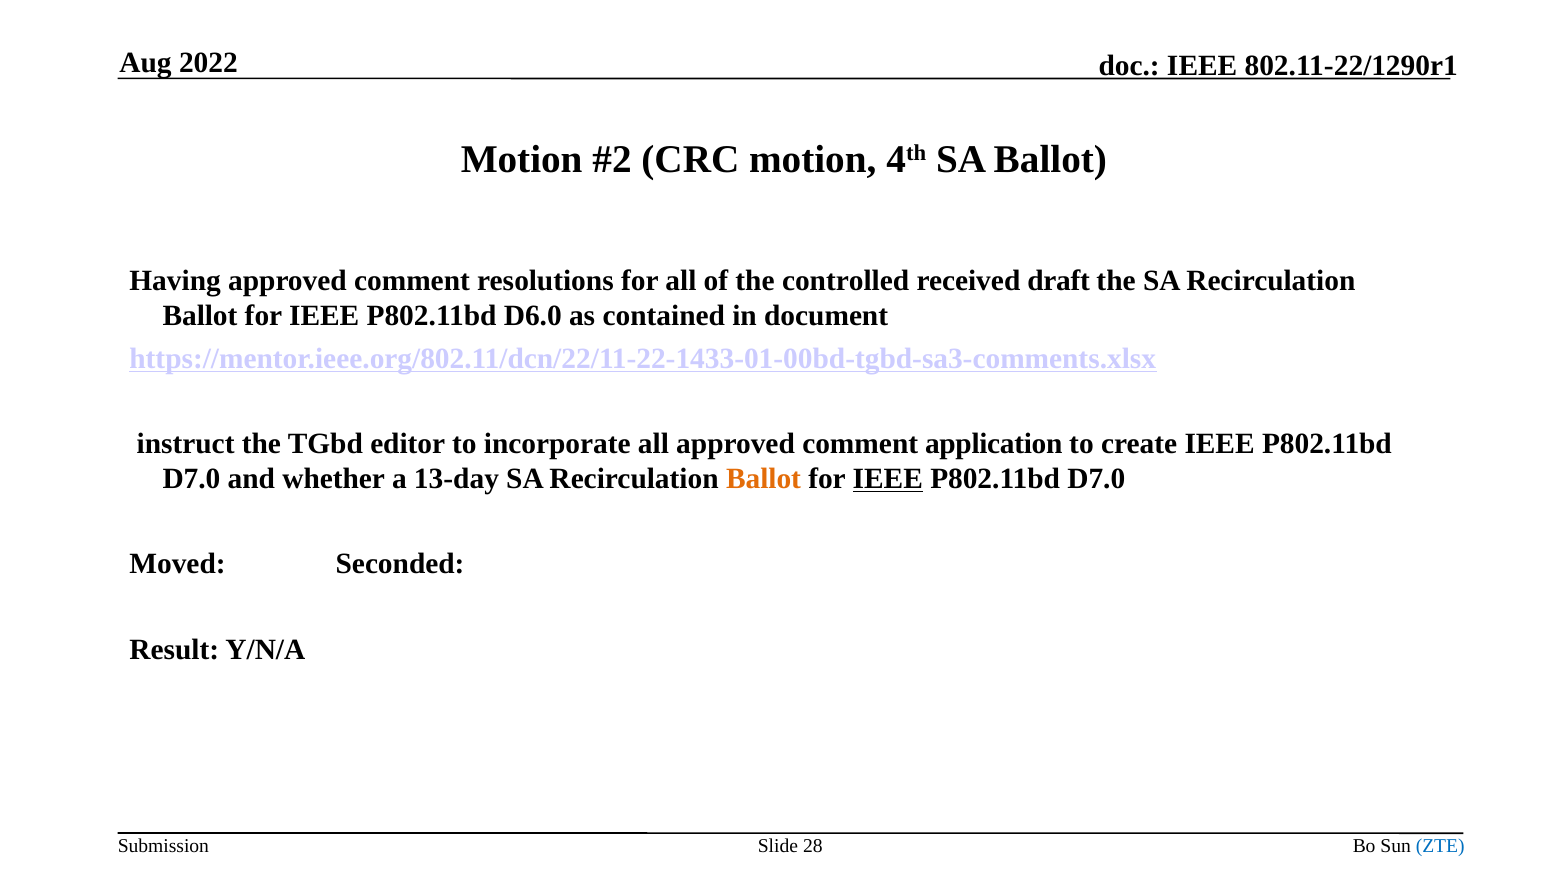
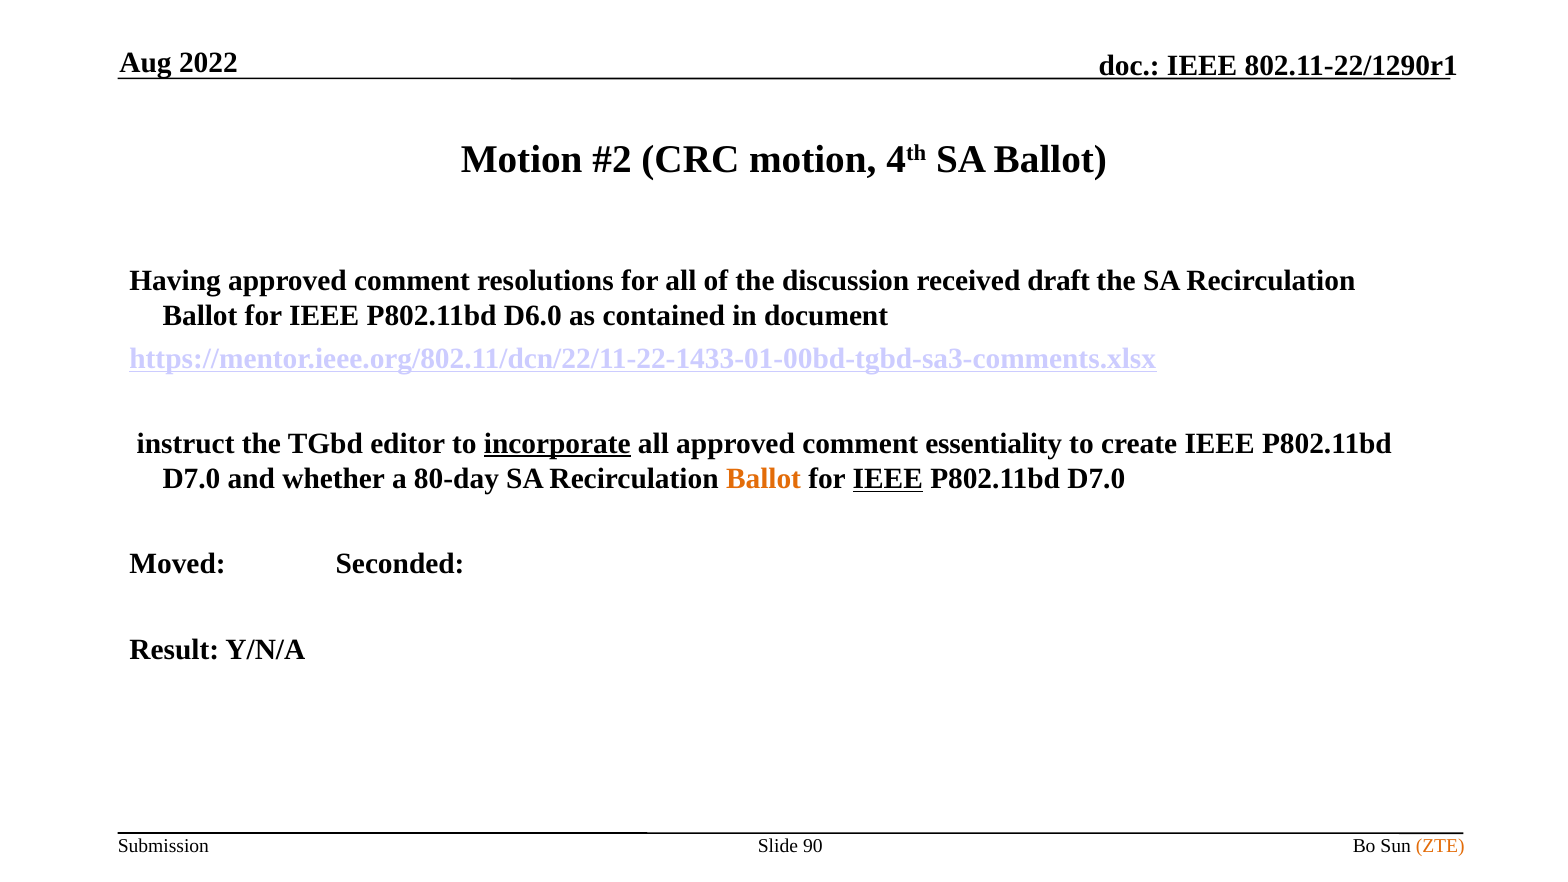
controlled: controlled -> discussion
incorporate underline: none -> present
application: application -> essentiality
13-day: 13-day -> 80-day
28: 28 -> 90
ZTE colour: blue -> orange
